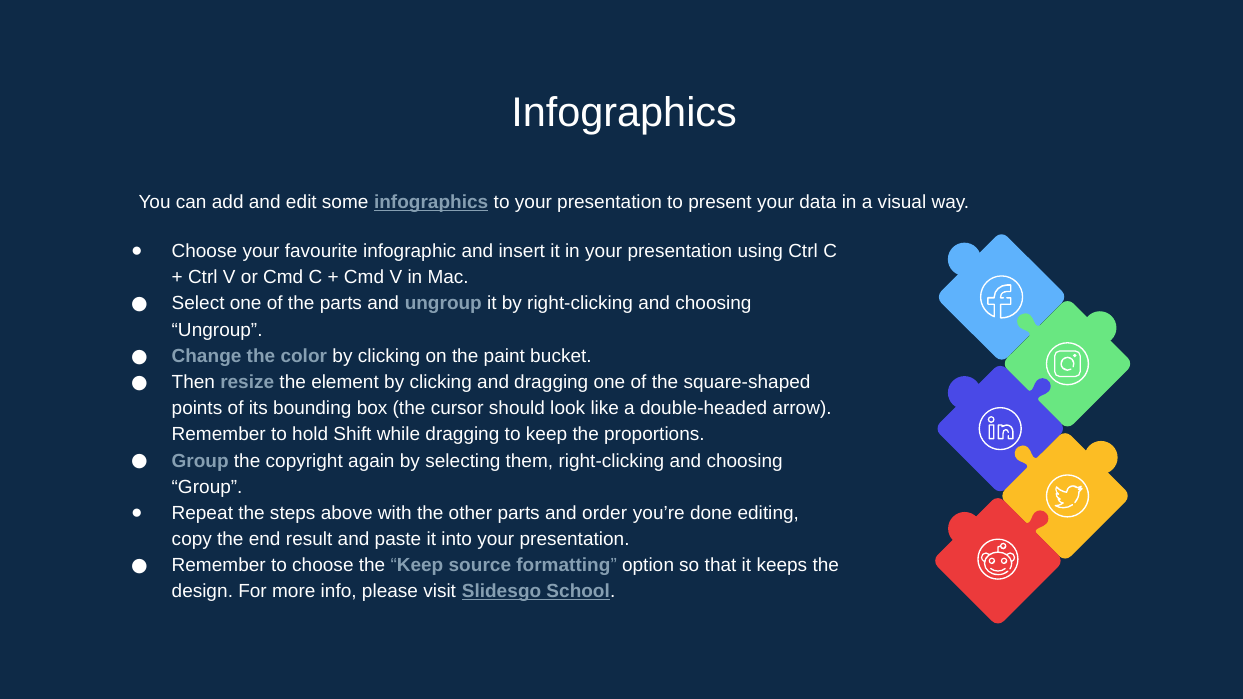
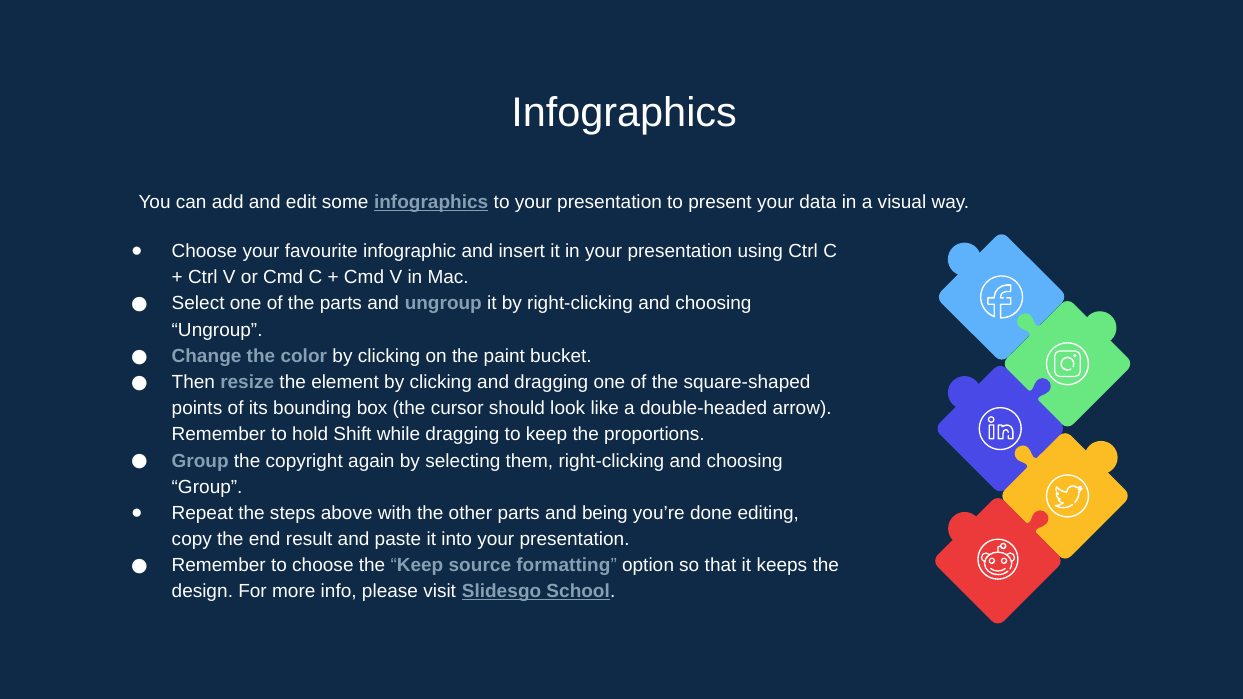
order: order -> being
